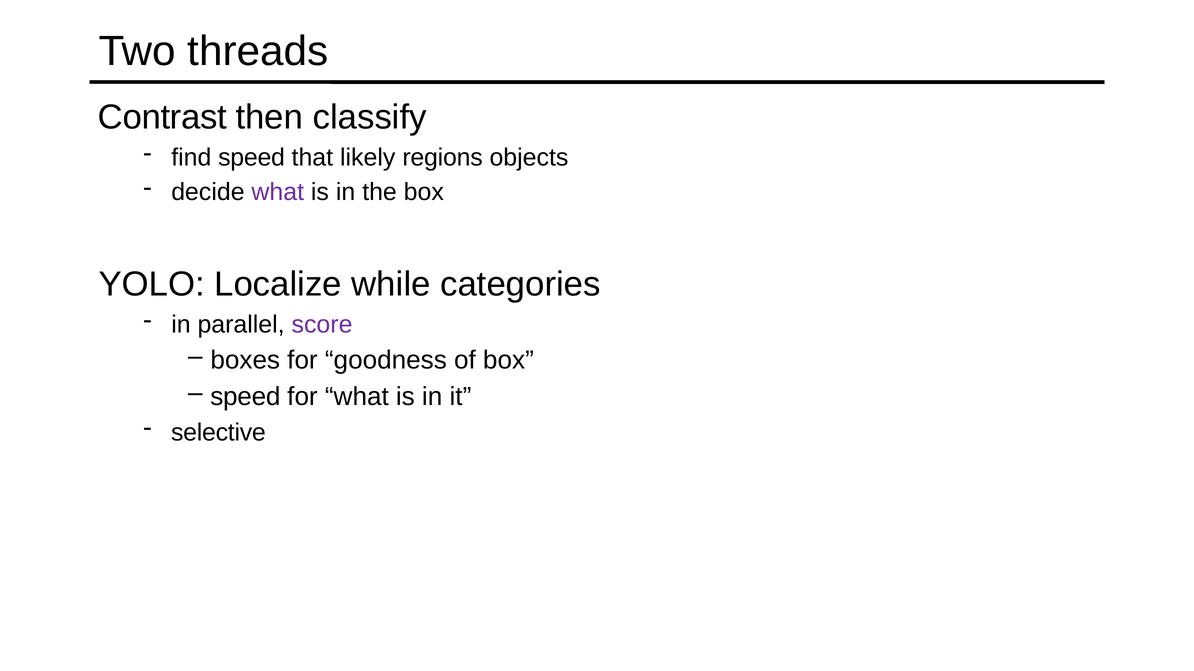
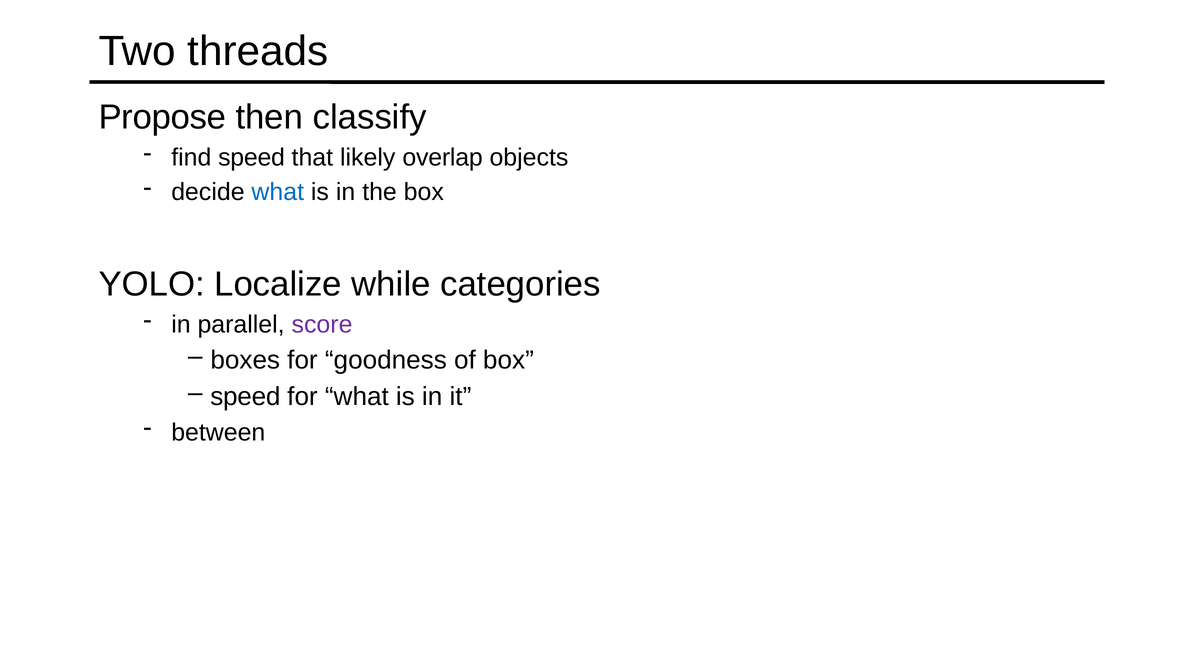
Contrast: Contrast -> Propose
regions: regions -> overlap
what at (278, 192) colour: purple -> blue
selective: selective -> between
